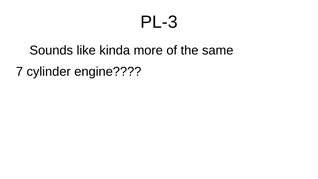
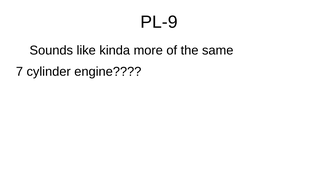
PL-3: PL-3 -> PL-9
